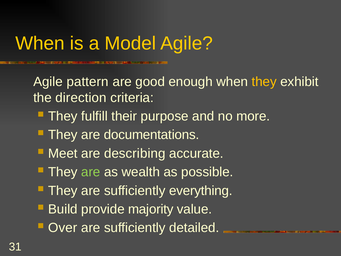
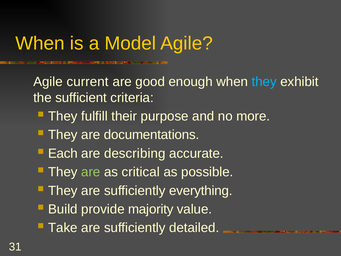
pattern: pattern -> current
they at (264, 82) colour: yellow -> light blue
direction: direction -> sufficient
Meet: Meet -> Each
wealth: wealth -> critical
Over: Over -> Take
